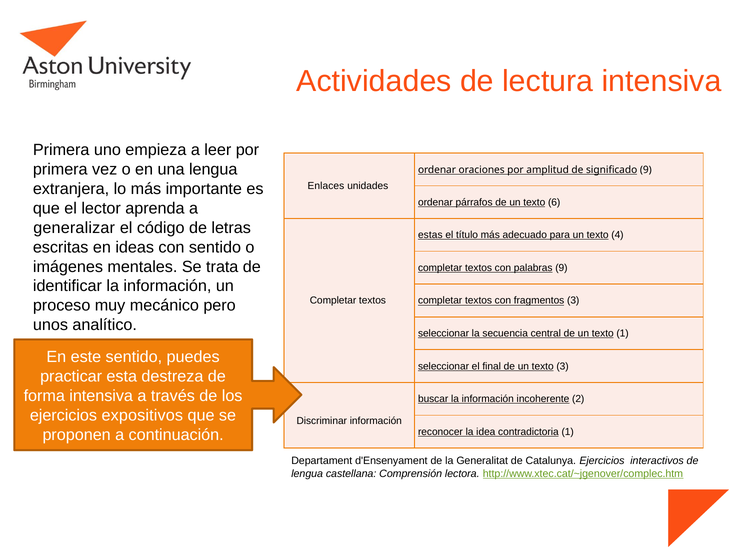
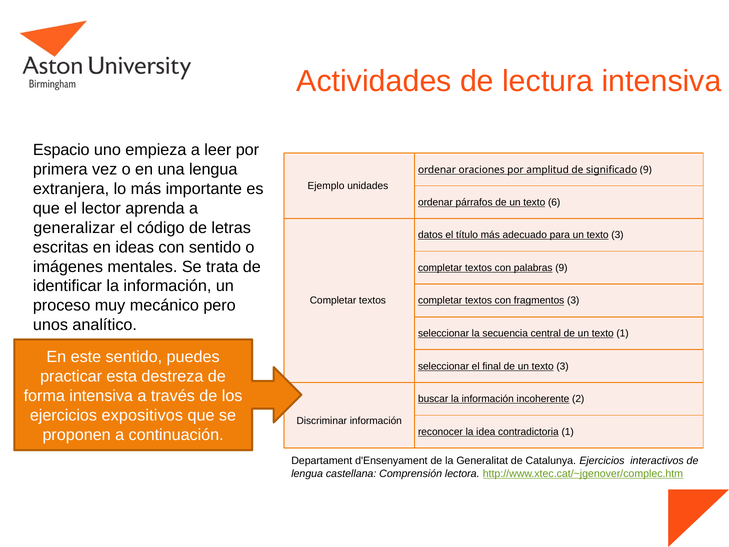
Primera at (61, 150): Primera -> Espacio
Enlaces: Enlaces -> Ejemplo
estas: estas -> datos
para un texto 4: 4 -> 3
